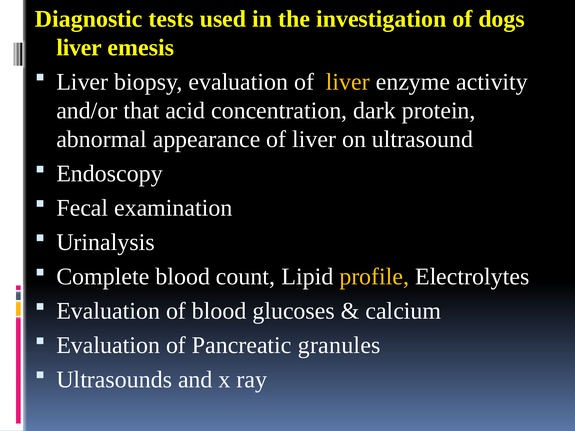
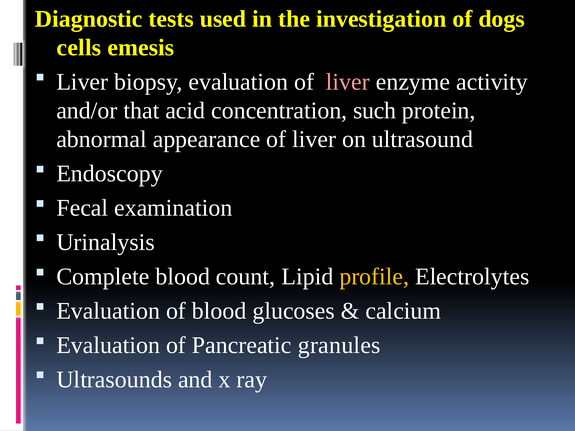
liver at (79, 48): liver -> cells
liver at (348, 82) colour: yellow -> pink
dark: dark -> such
